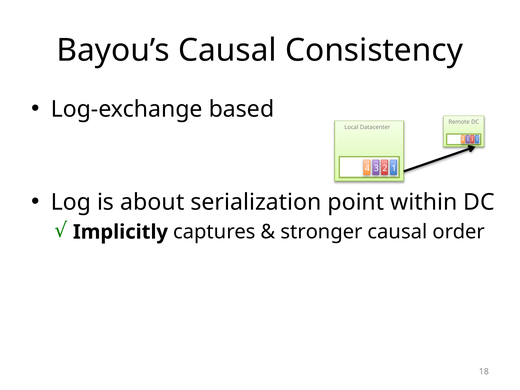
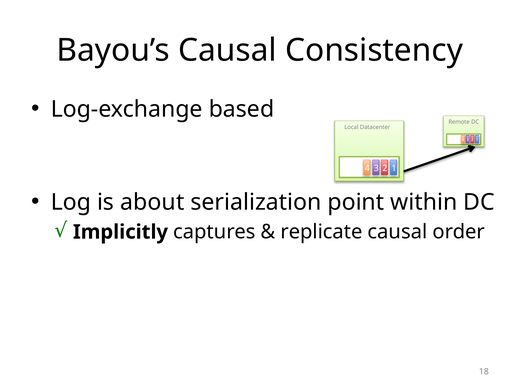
stronger: stronger -> replicate
